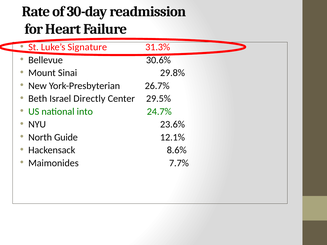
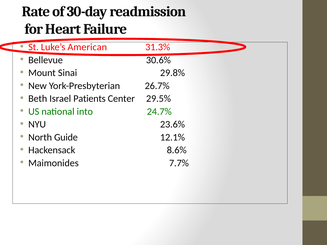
Signature: Signature -> American
Directly: Directly -> Patients
